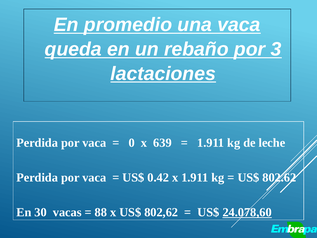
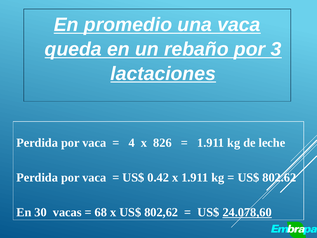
0: 0 -> 4
639: 639 -> 826
88: 88 -> 68
